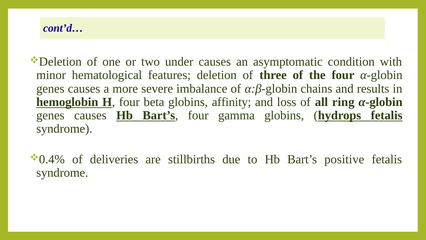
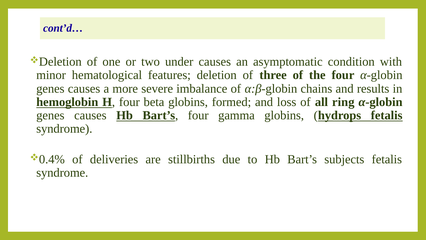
affinity: affinity -> formed
positive: positive -> subjects
